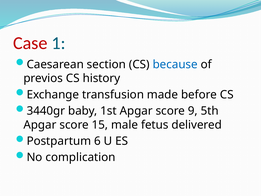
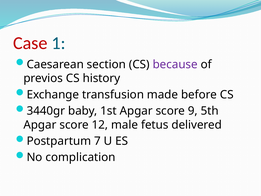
because colour: blue -> purple
15: 15 -> 12
6: 6 -> 7
